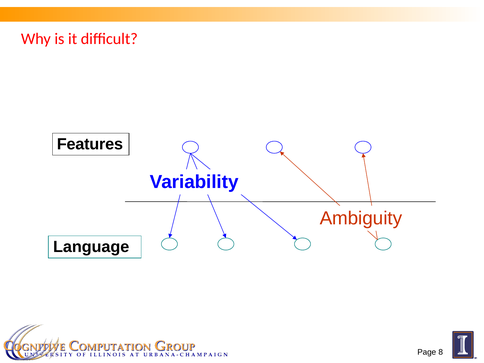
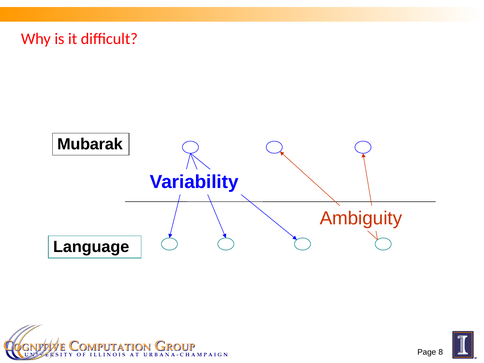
Features: Features -> Mubarak
